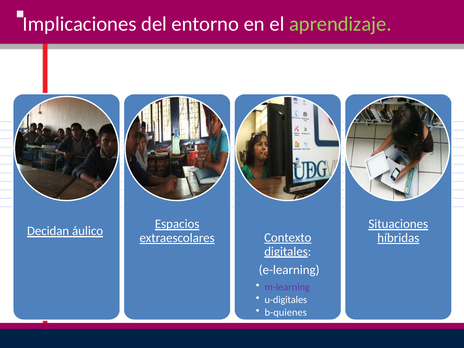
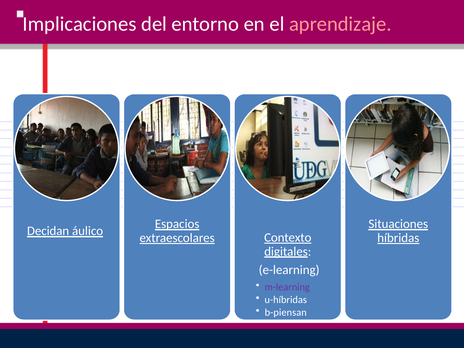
aprendizaje colour: light green -> pink
u-digitales: u-digitales -> u-híbridas
b-quienes: b-quienes -> b-piensan
